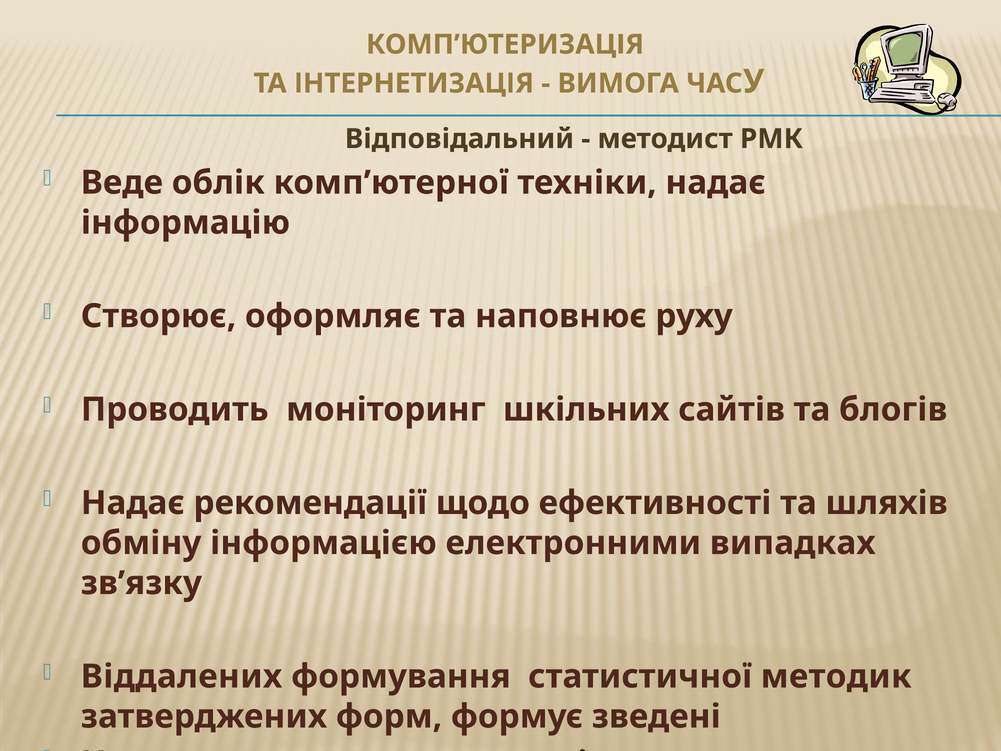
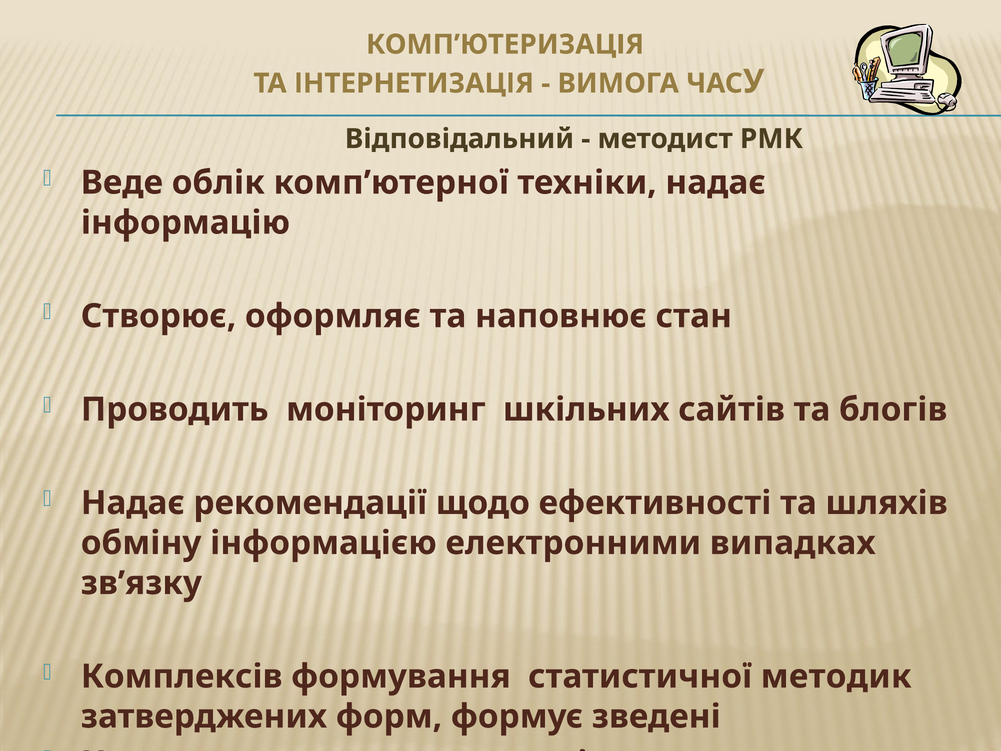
руху: руху -> стан
Віддалених: Віддалених -> Комплексів
